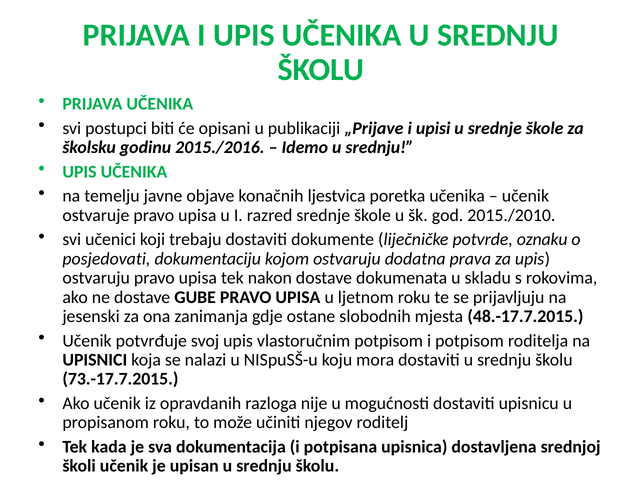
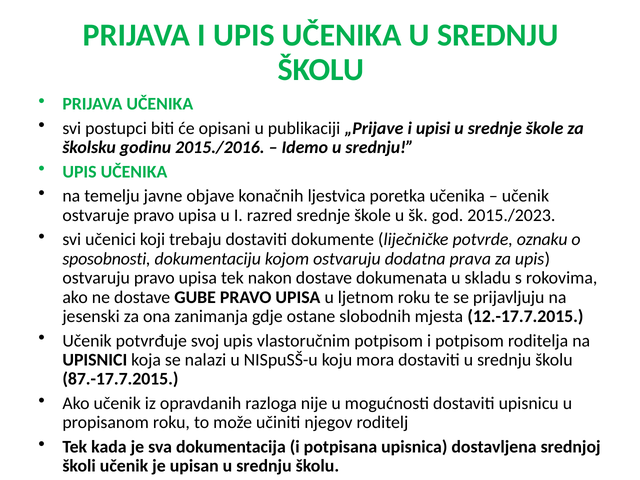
2015./2010: 2015./2010 -> 2015./2023
posjedovati: posjedovati -> sposobnosti
48.-17.7.2015: 48.-17.7.2015 -> 12.-17.7.2015
73.-17.7.2015: 73.-17.7.2015 -> 87.-17.7.2015
